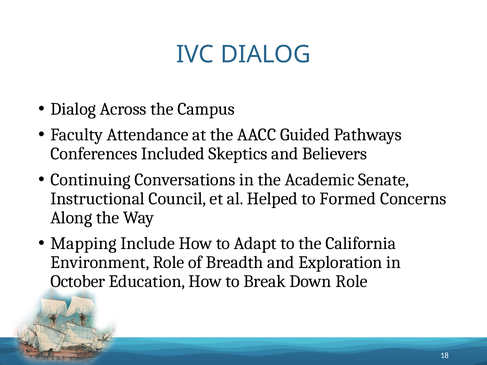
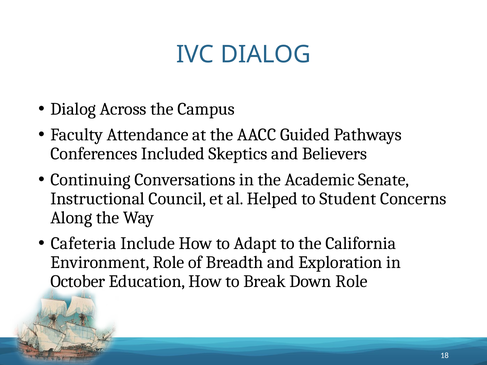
Formed: Formed -> Student
Mapping: Mapping -> Cafeteria
